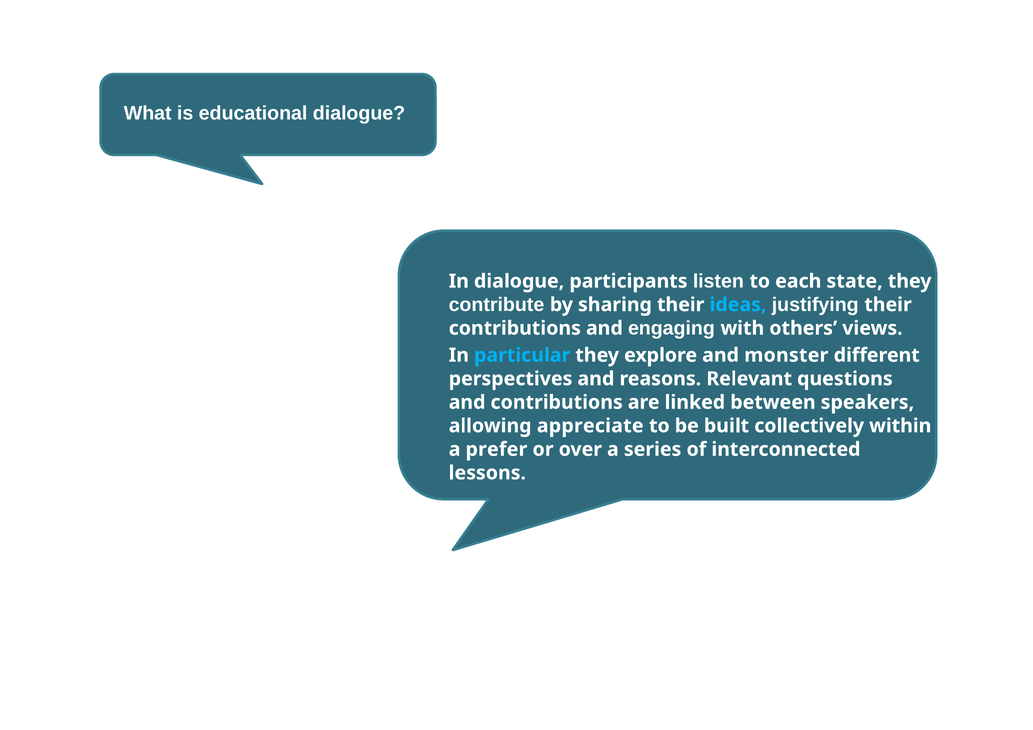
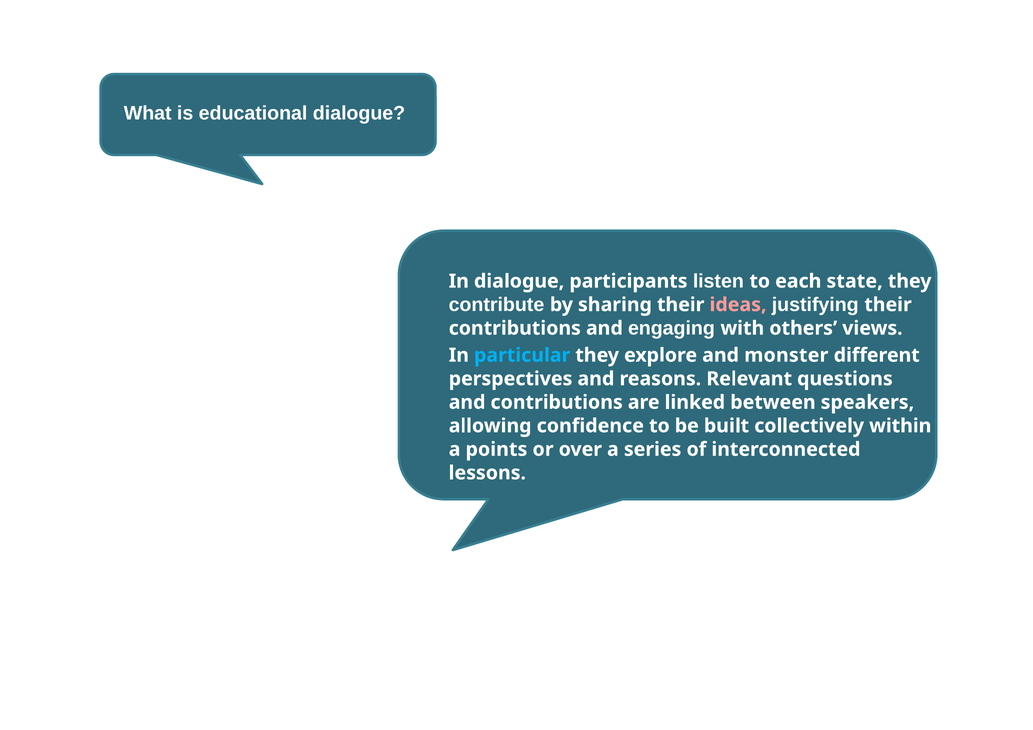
ideas colour: light blue -> pink
appreciate: appreciate -> confidence
prefer: prefer -> points
